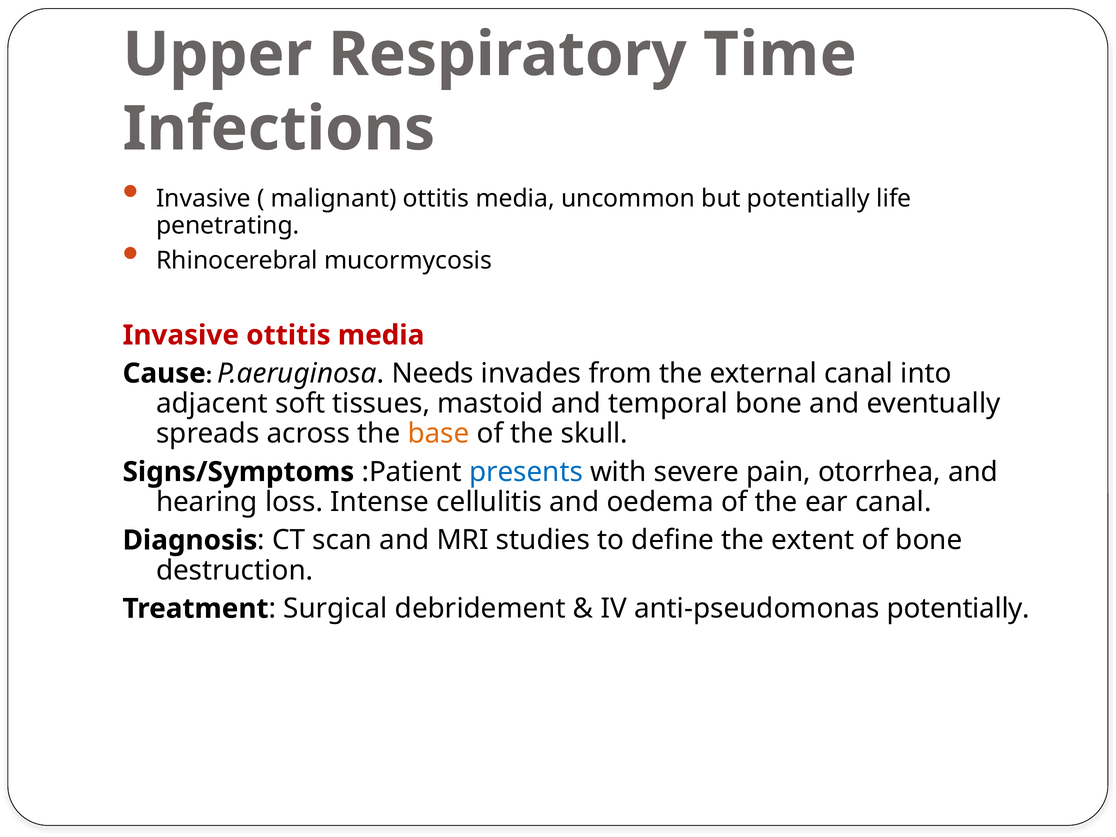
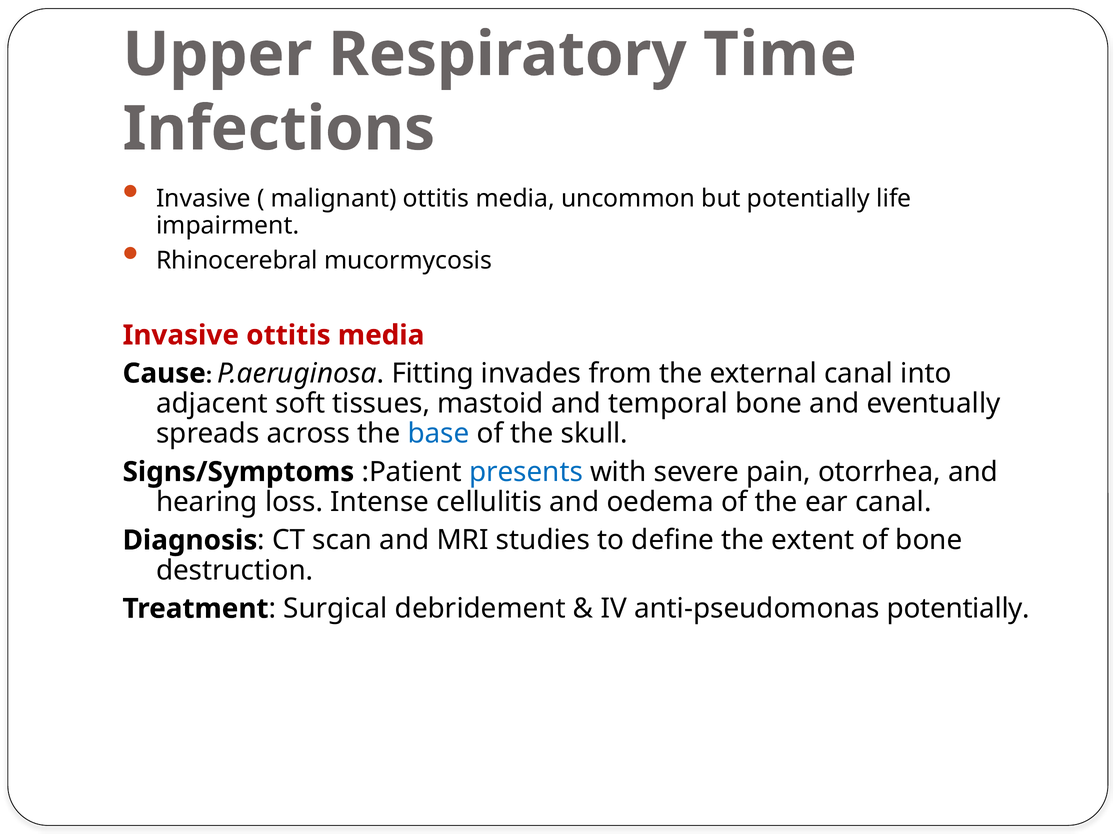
penetrating: penetrating -> impairment
Needs: Needs -> Fitting
base colour: orange -> blue
